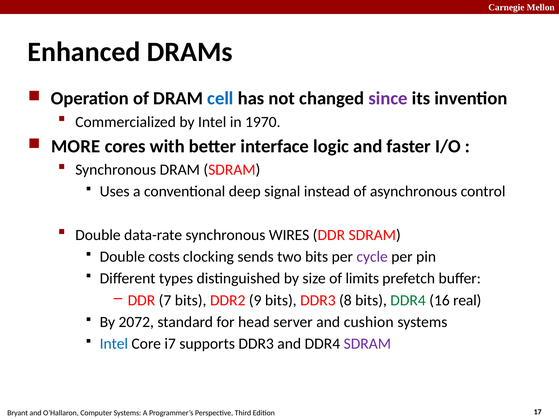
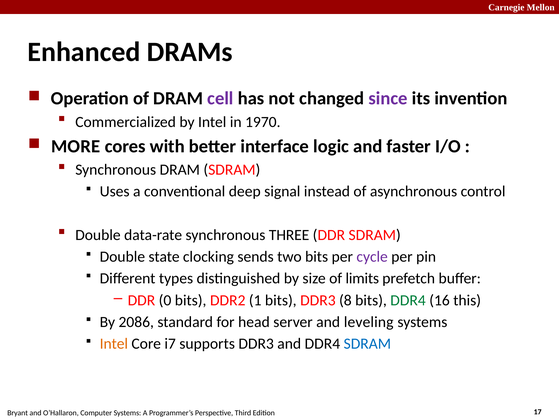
cell colour: blue -> purple
WIRES: WIRES -> THREE
costs: costs -> state
7: 7 -> 0
9: 9 -> 1
real: real -> this
2072: 2072 -> 2086
cushion: cushion -> leveling
Intel at (114, 344) colour: blue -> orange
SDRAM at (367, 344) colour: purple -> blue
